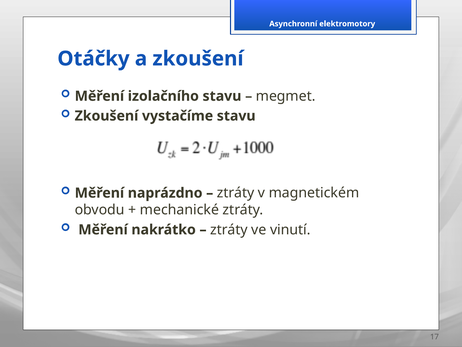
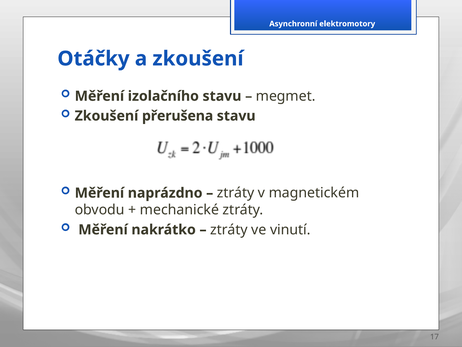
vystačíme: vystačíme -> přerušena
